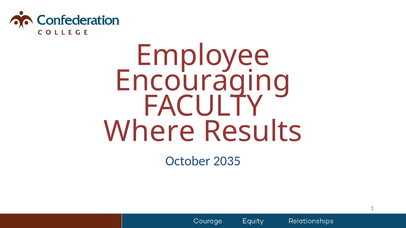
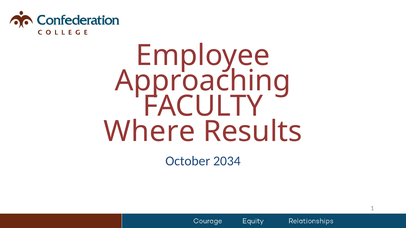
Encouraging: Encouraging -> Approaching
2035: 2035 -> 2034
